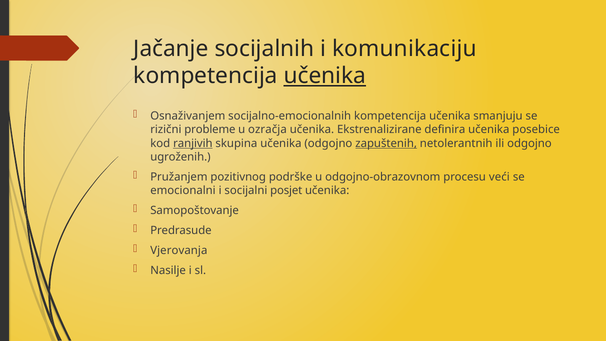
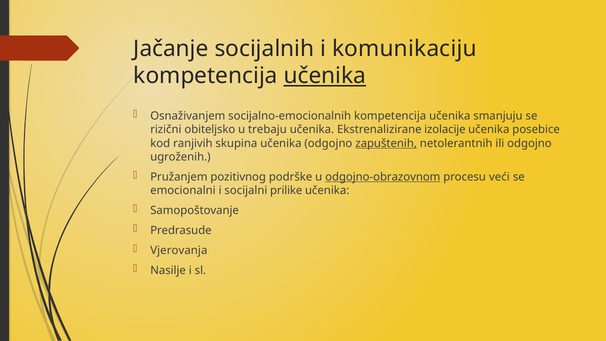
probleme: probleme -> obiteljsko
ozračja: ozračja -> trebaju
definira: definira -> izolacije
ranjivih underline: present -> none
odgojno-obrazovnom underline: none -> present
posjet: posjet -> prilike
